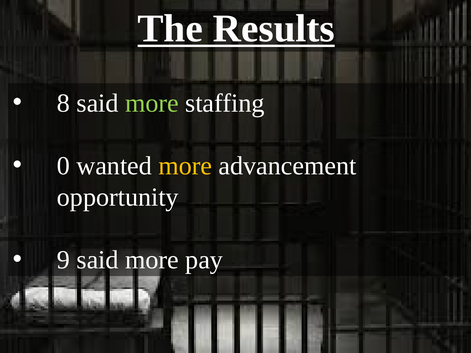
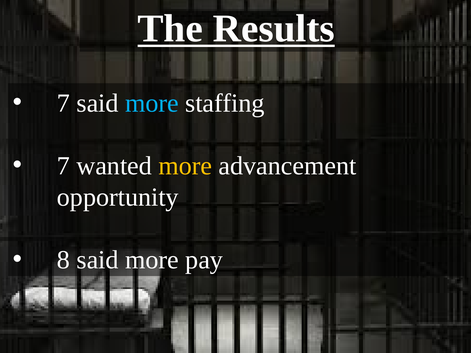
8 at (63, 103): 8 -> 7
more at (152, 103) colour: light green -> light blue
0 at (63, 166): 0 -> 7
9: 9 -> 8
